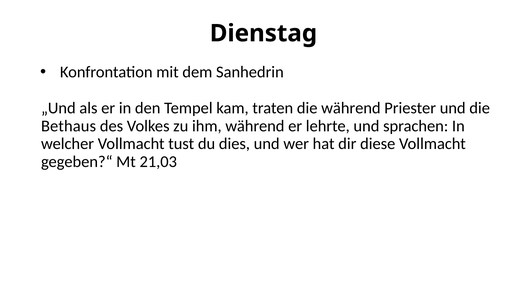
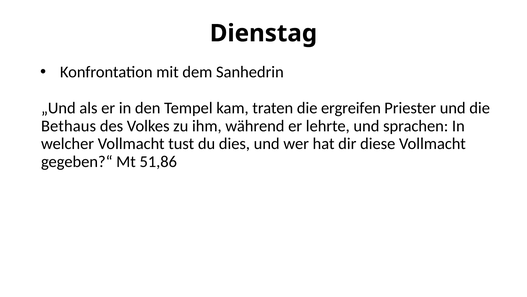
die während: während -> ergreifen
21,03: 21,03 -> 51,86
